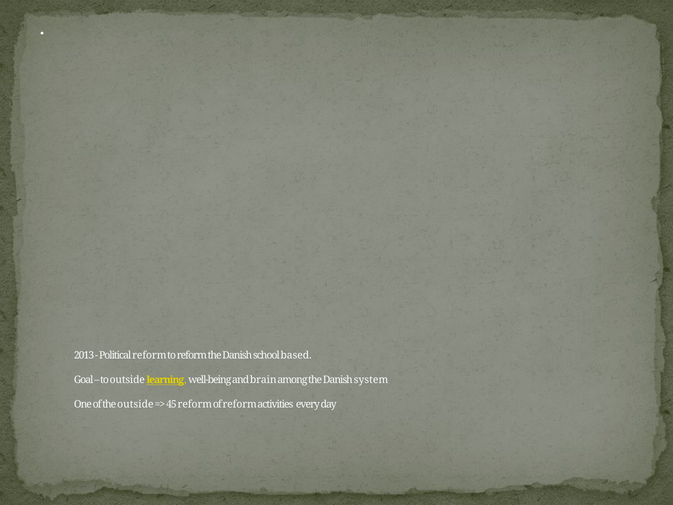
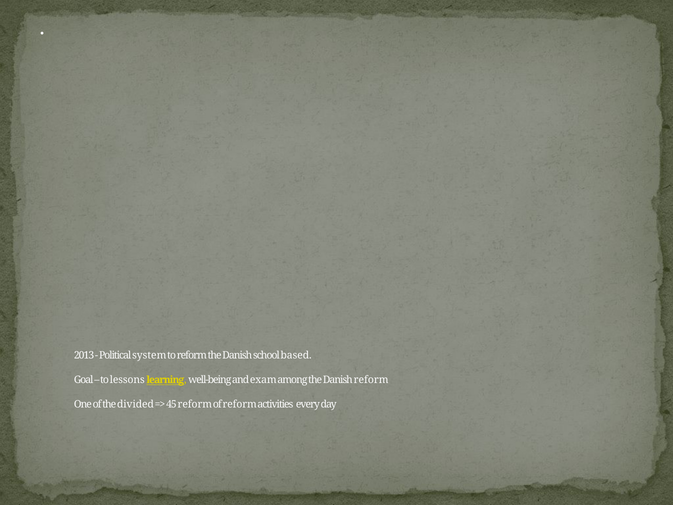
Political reform: reform -> system
to outside: outside -> lessons
brain: brain -> exam
Danish system: system -> reform
the outside: outside -> divided
